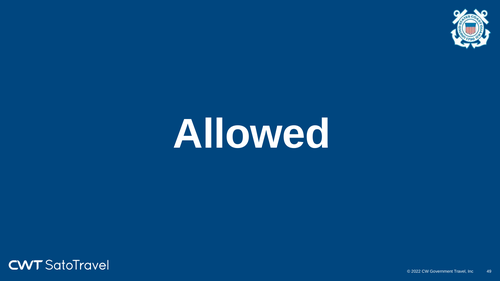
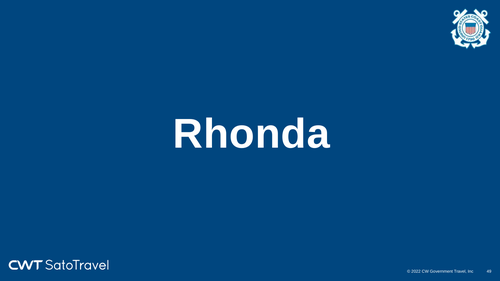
Allowed: Allowed -> Rhonda
